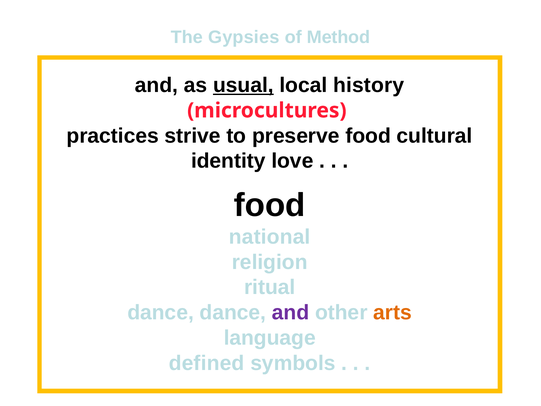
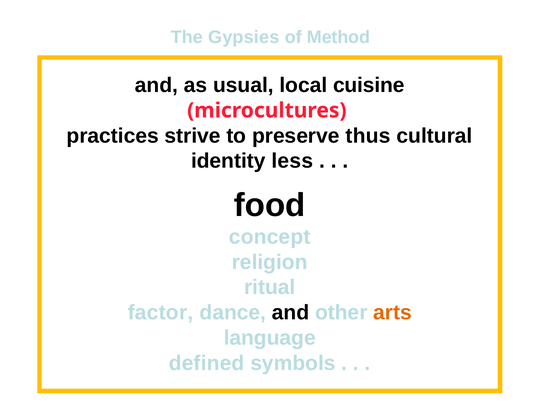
usual underline: present -> none
history: history -> cuisine
preserve food: food -> thus
love: love -> less
national: national -> concept
dance at (161, 312): dance -> factor
and at (291, 312) colour: purple -> black
